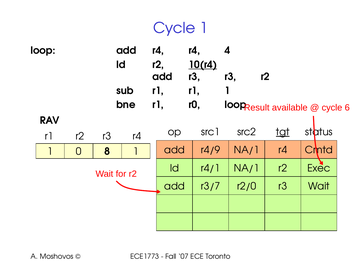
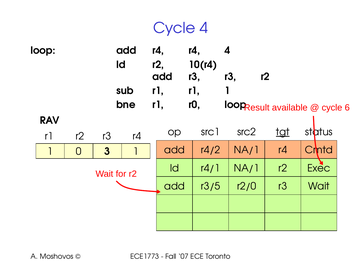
Cycle 1: 1 -> 4
10(r4 underline: present -> none
r4/9: r4/9 -> r4/2
8: 8 -> 3
r3/7: r3/7 -> r3/5
